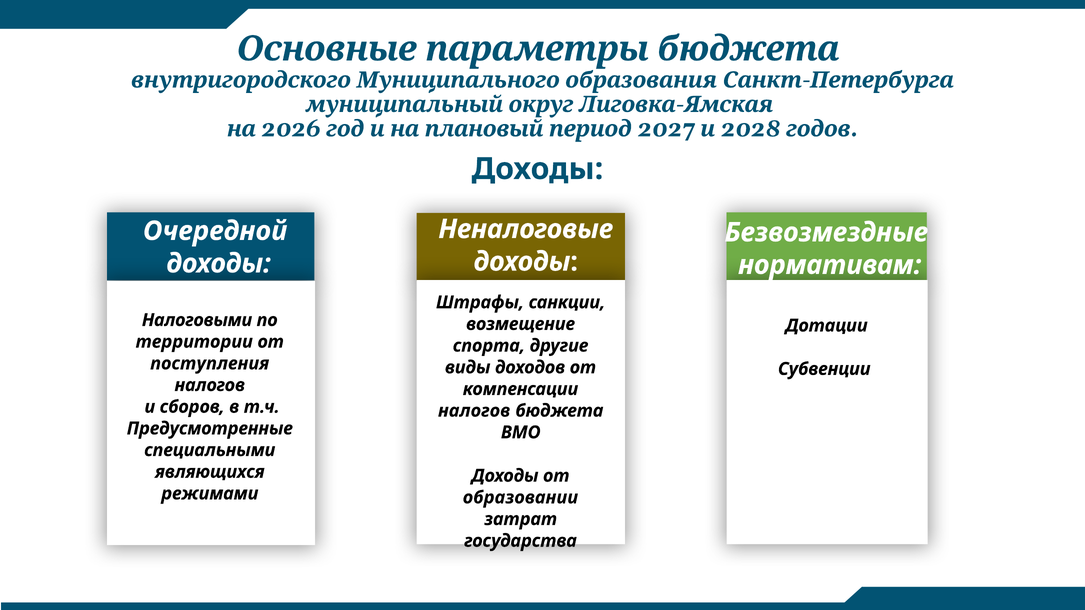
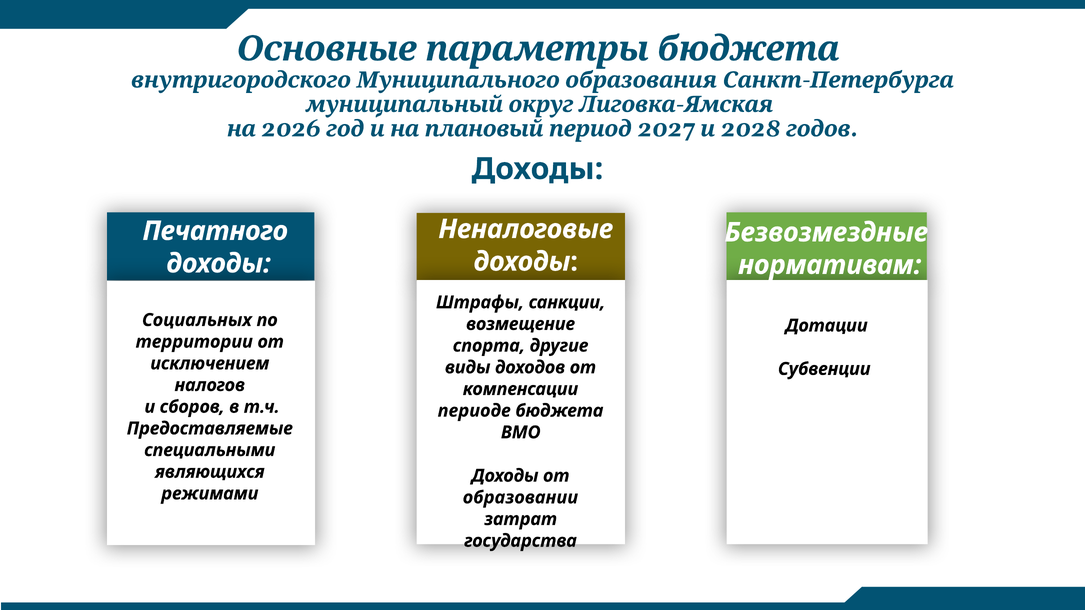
Очередной: Очередной -> Печатного
Налоговыми: Налоговыми -> Социальных
поступления: поступления -> исключением
налогов at (474, 411): налогов -> периоде
Предусмотренные: Предусмотренные -> Предоставляемые
